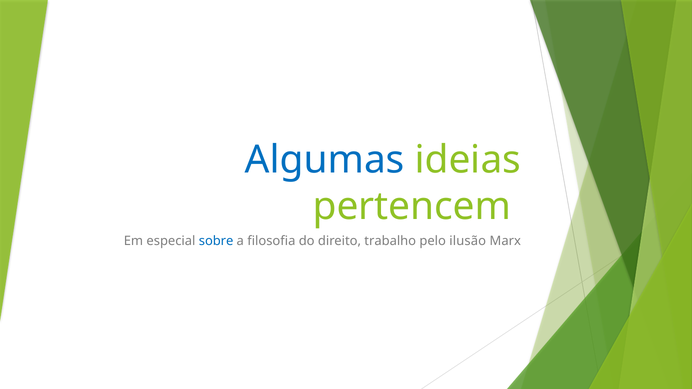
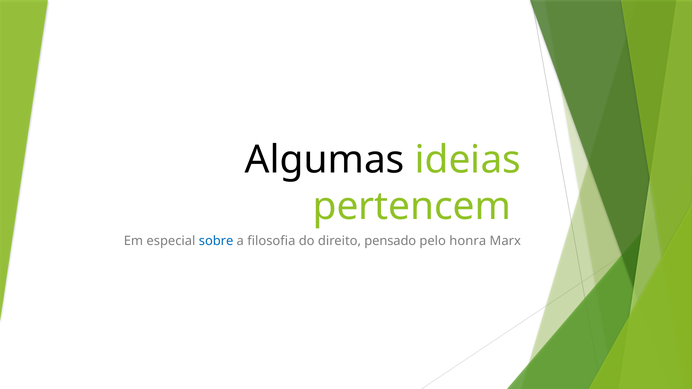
Algumas colour: blue -> black
trabalho: trabalho -> pensado
ilusão: ilusão -> honra
